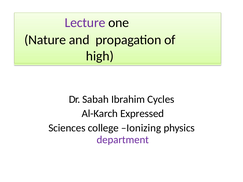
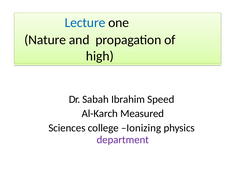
Lecture colour: purple -> blue
Cycles: Cycles -> Speed
Expressed: Expressed -> Measured
